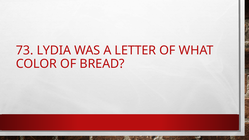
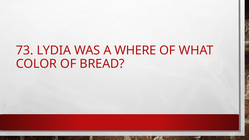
LETTER: LETTER -> WHERE
